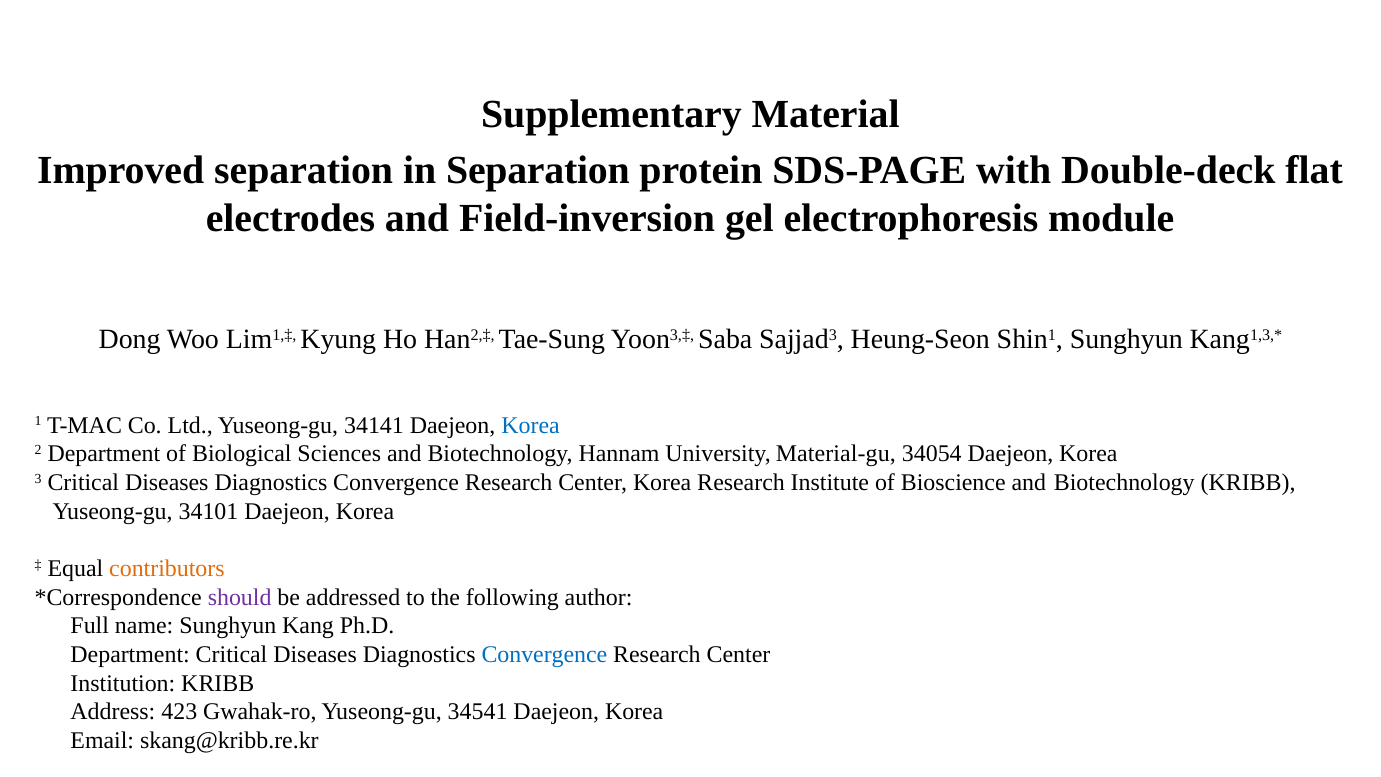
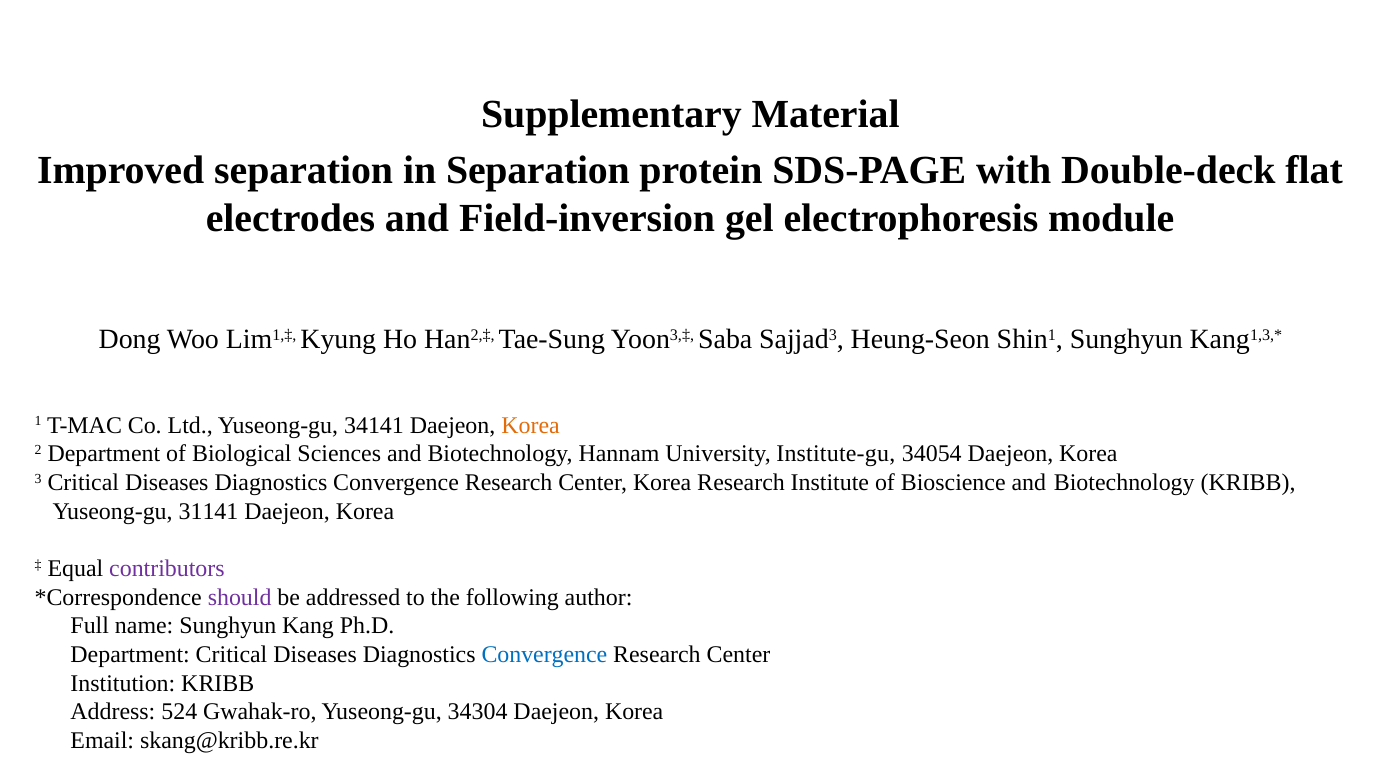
Korea at (531, 425) colour: blue -> orange
Material-gu: Material-gu -> Institute-gu
34101: 34101 -> 31141
contributors colour: orange -> purple
423: 423 -> 524
34541: 34541 -> 34304
